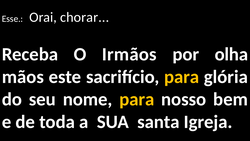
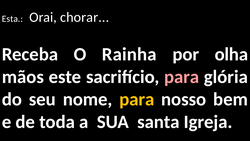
Esse: Esse -> Esta
Irmãos: Irmãos -> Rainha
para at (182, 77) colour: yellow -> pink
